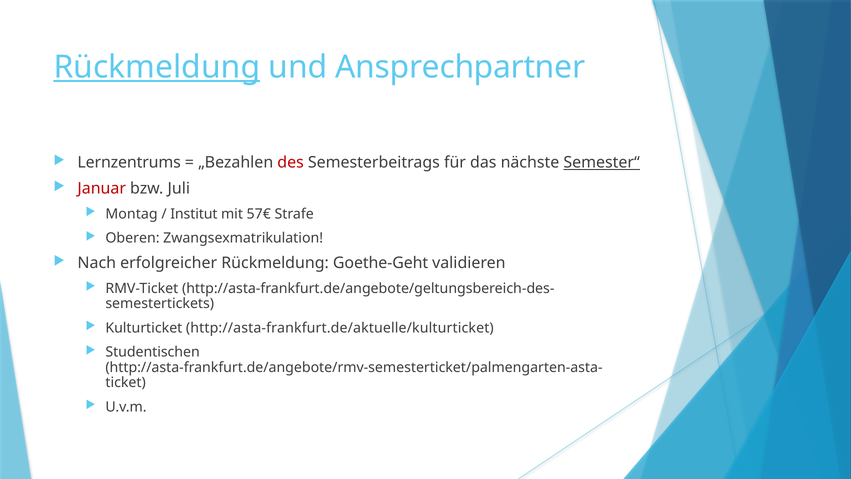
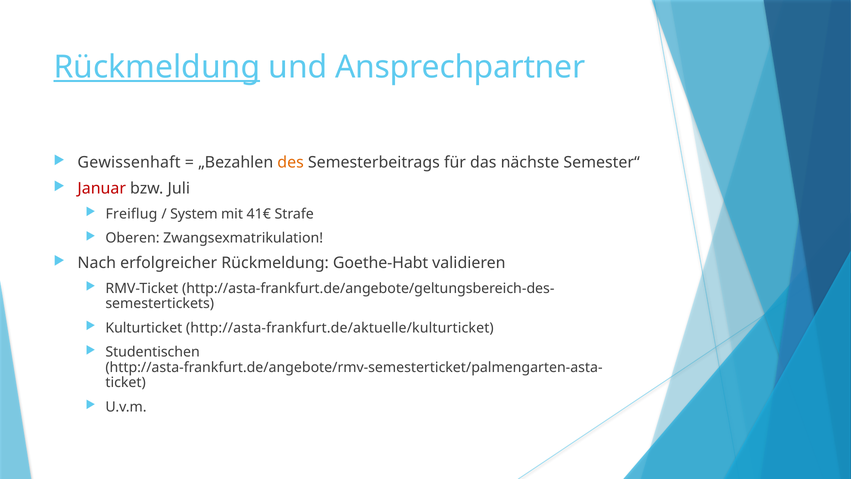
Lernzentrums: Lernzentrums -> Gewissenhaft
des colour: red -> orange
Semester“ underline: present -> none
Montag: Montag -> Freiflug
Institut: Institut -> System
57€: 57€ -> 41€
Goethe-Geht: Goethe-Geht -> Goethe-Habt
